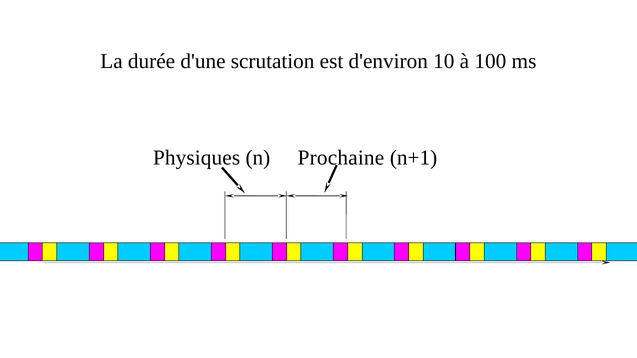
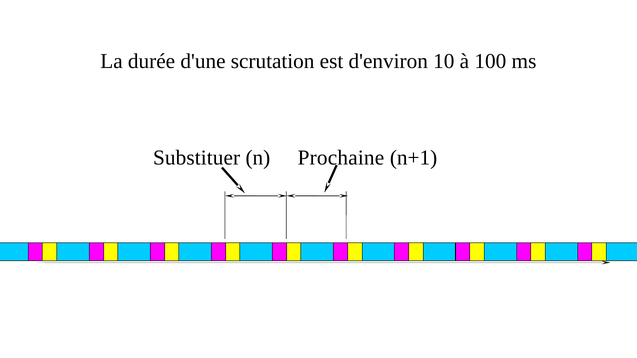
Physiques: Physiques -> Substituer
